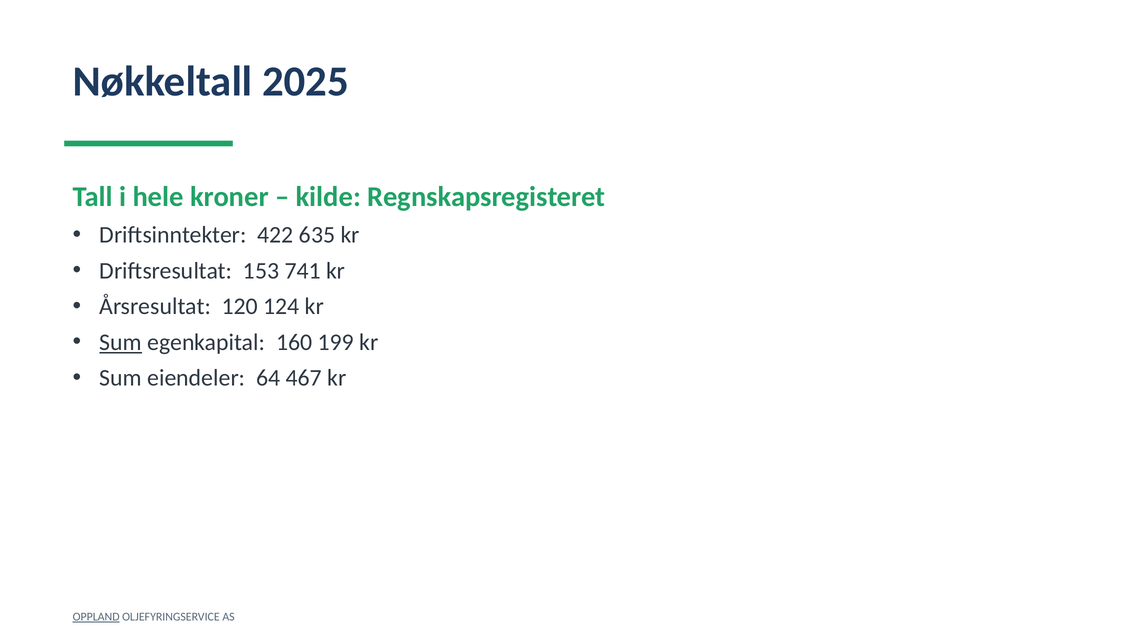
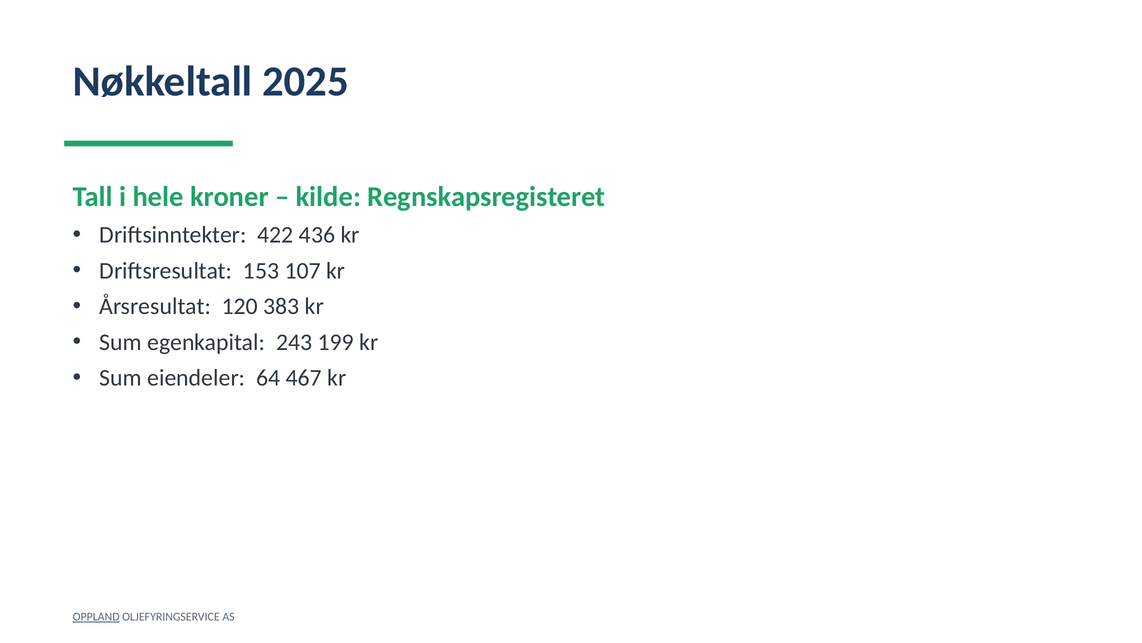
635: 635 -> 436
741: 741 -> 107
124: 124 -> 383
Sum at (121, 342) underline: present -> none
160: 160 -> 243
